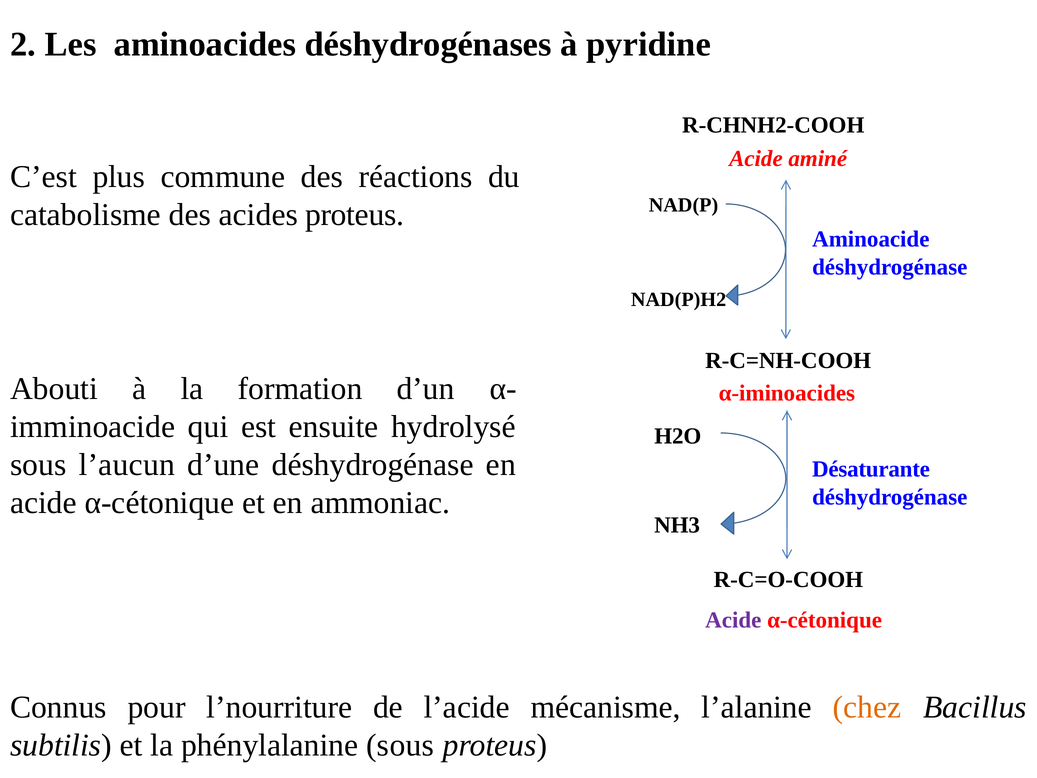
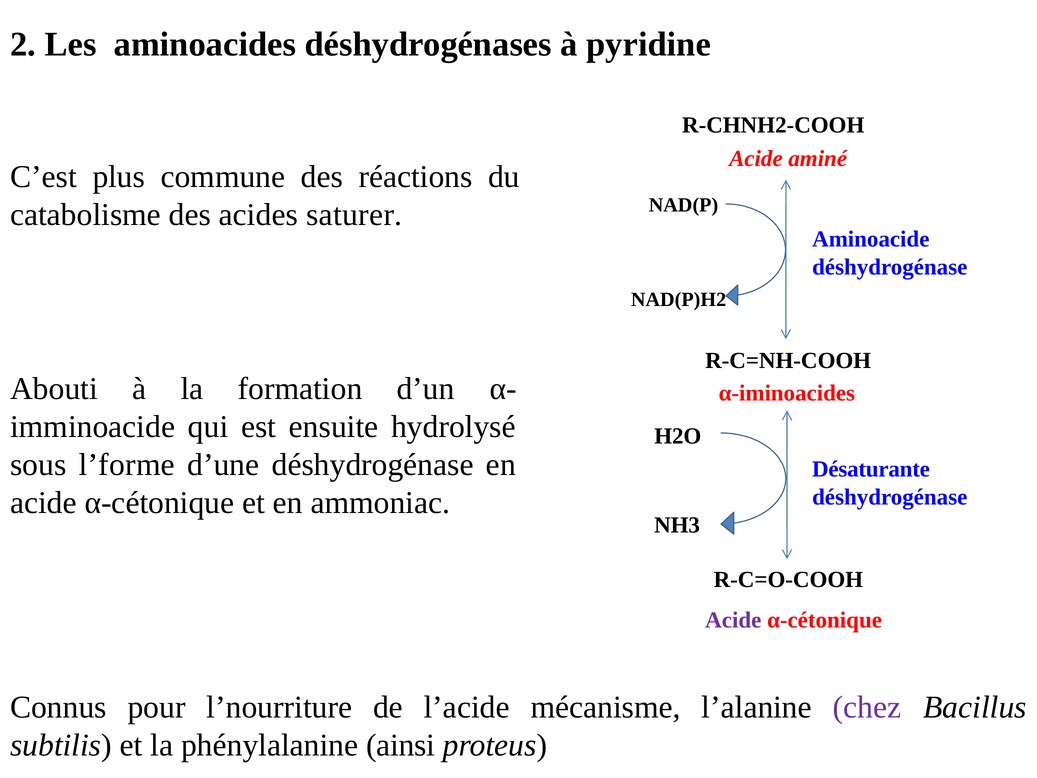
acides proteus: proteus -> saturer
l’aucun: l’aucun -> l’forme
chez colour: orange -> purple
phénylalanine sous: sous -> ainsi
